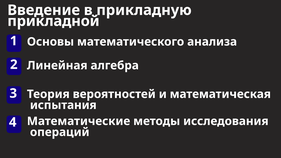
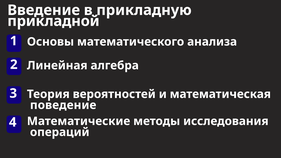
испытания: испытания -> поведение
